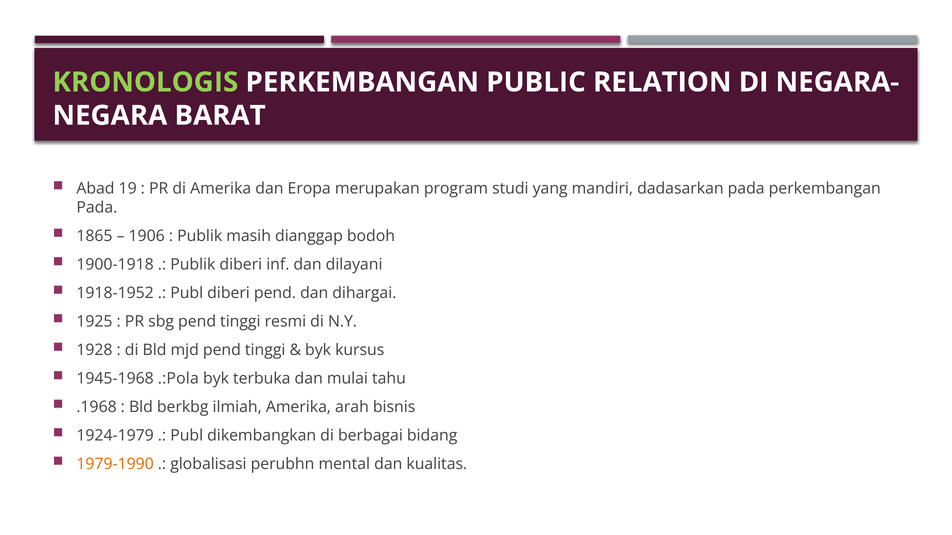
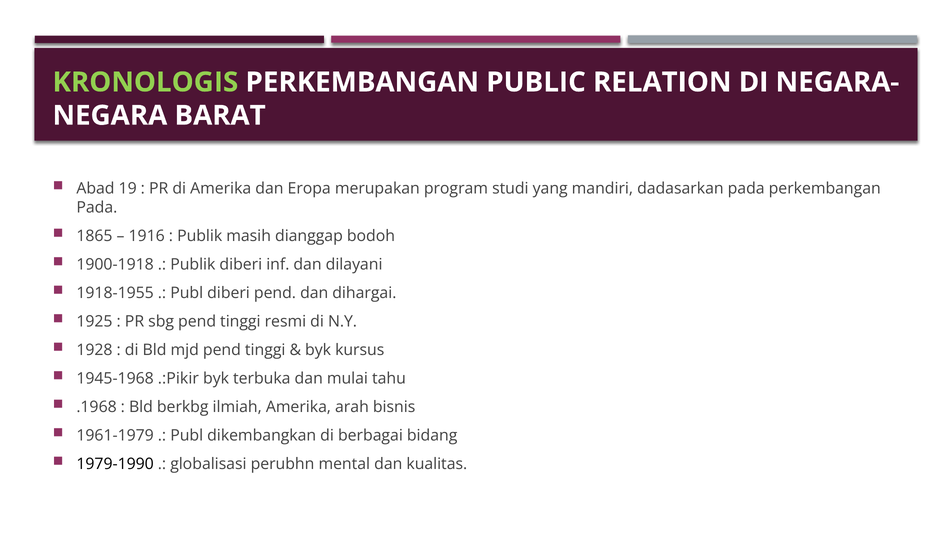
1906: 1906 -> 1916
1918-1952: 1918-1952 -> 1918-1955
.:Pola: .:Pola -> .:Pikir
1924-1979: 1924-1979 -> 1961-1979
1979-1990 colour: orange -> black
